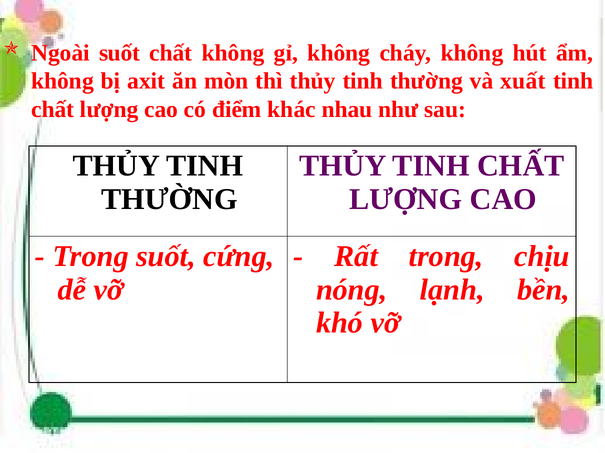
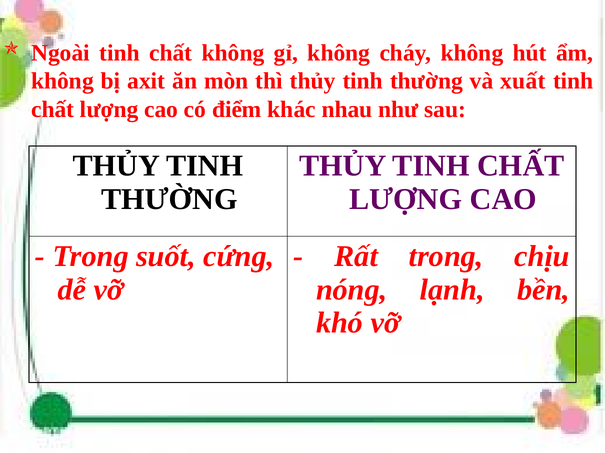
Ngoài suốt: suốt -> tinh
